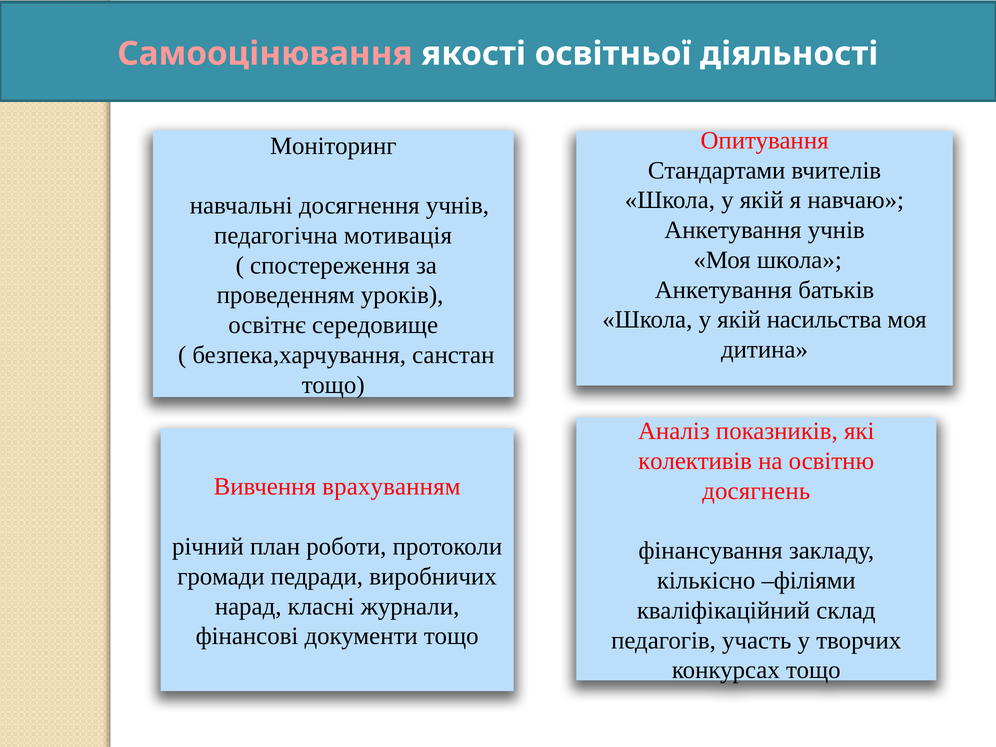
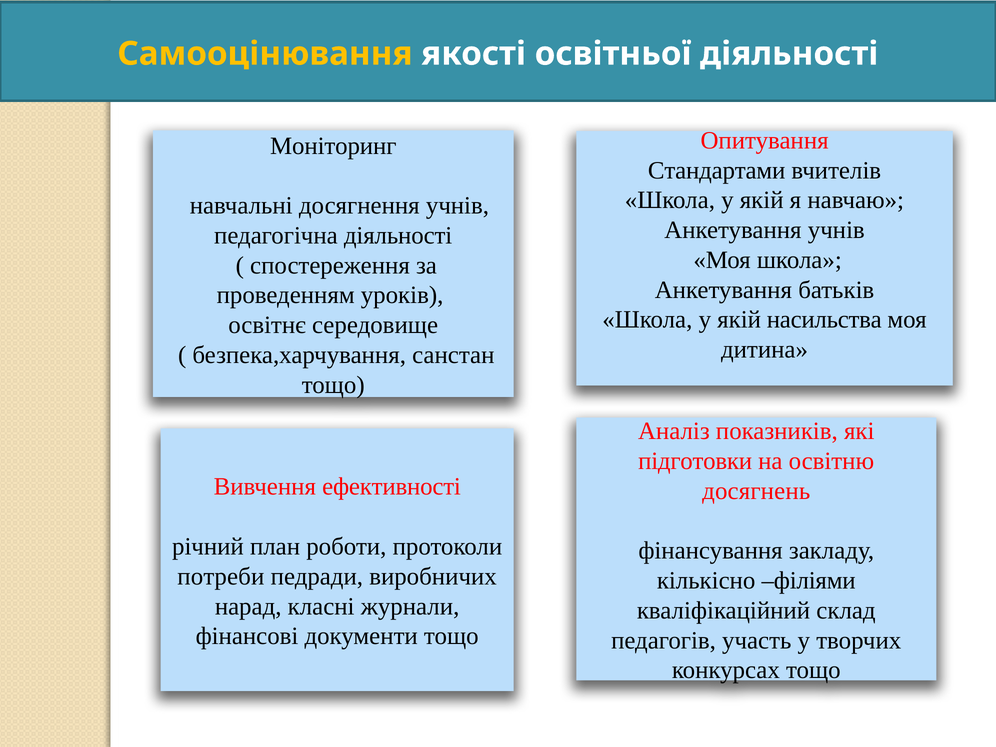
Самооцінювання colour: pink -> yellow
педагогічна мотивація: мотивація -> діяльності
колективів: колективів -> підготовки
врахуванням: врахуванням -> ефективності
громади: громади -> потреби
